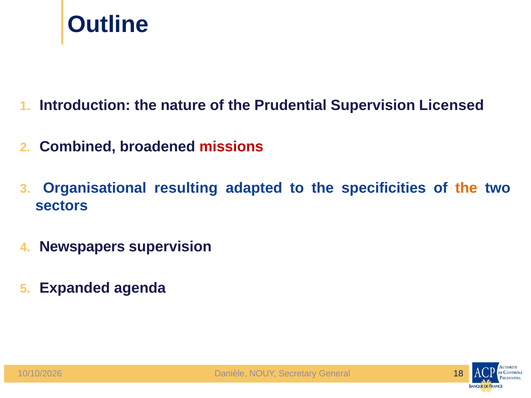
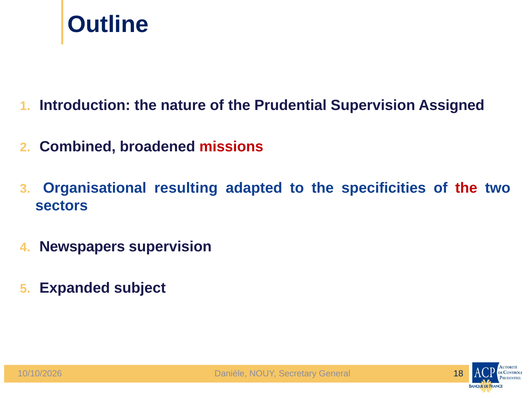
Licensed: Licensed -> Assigned
the at (466, 188) colour: orange -> red
agenda: agenda -> subject
